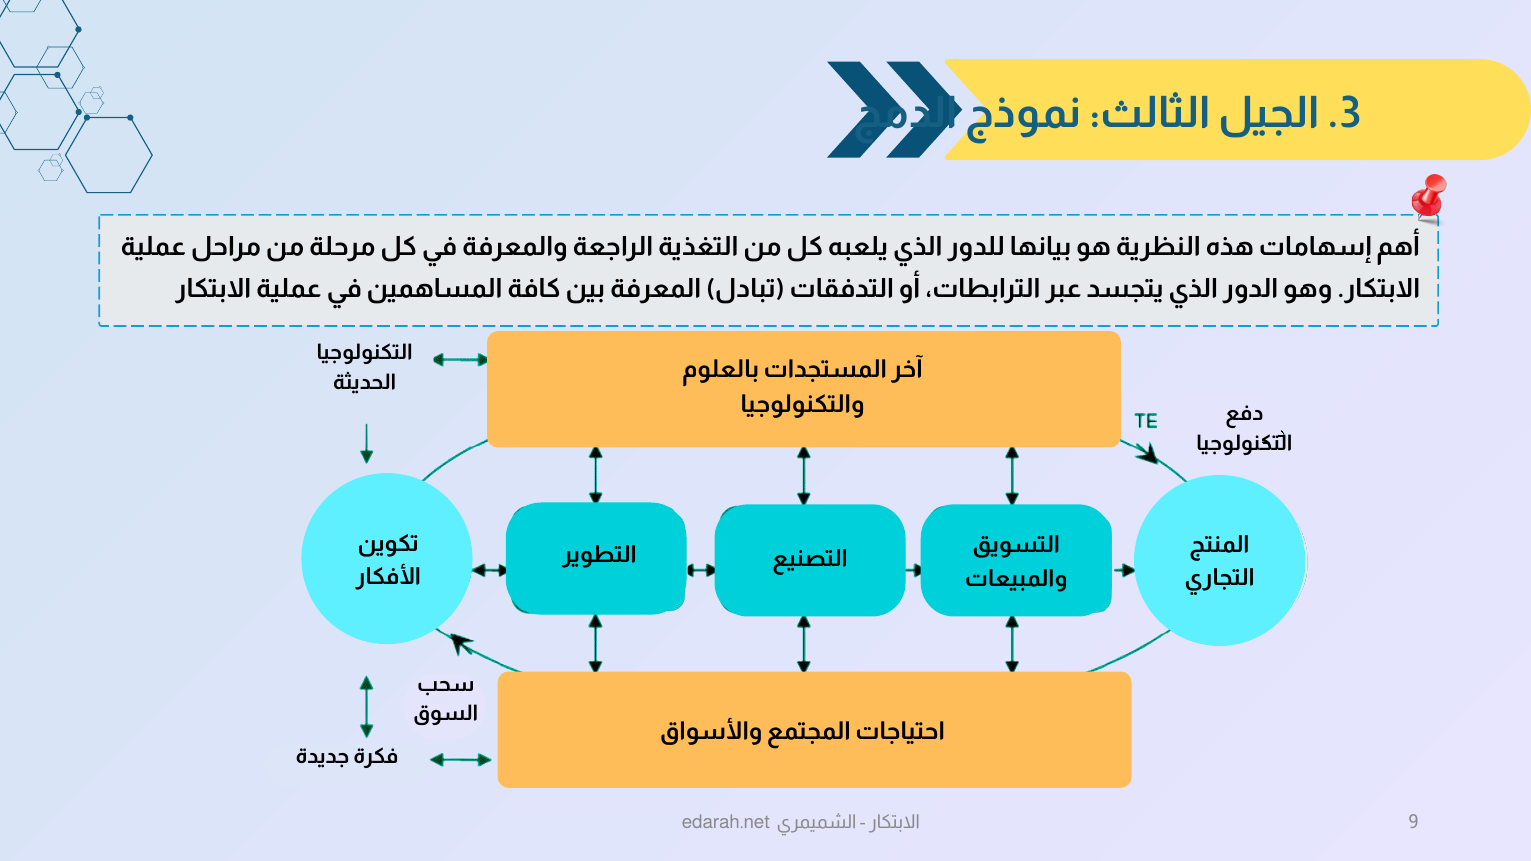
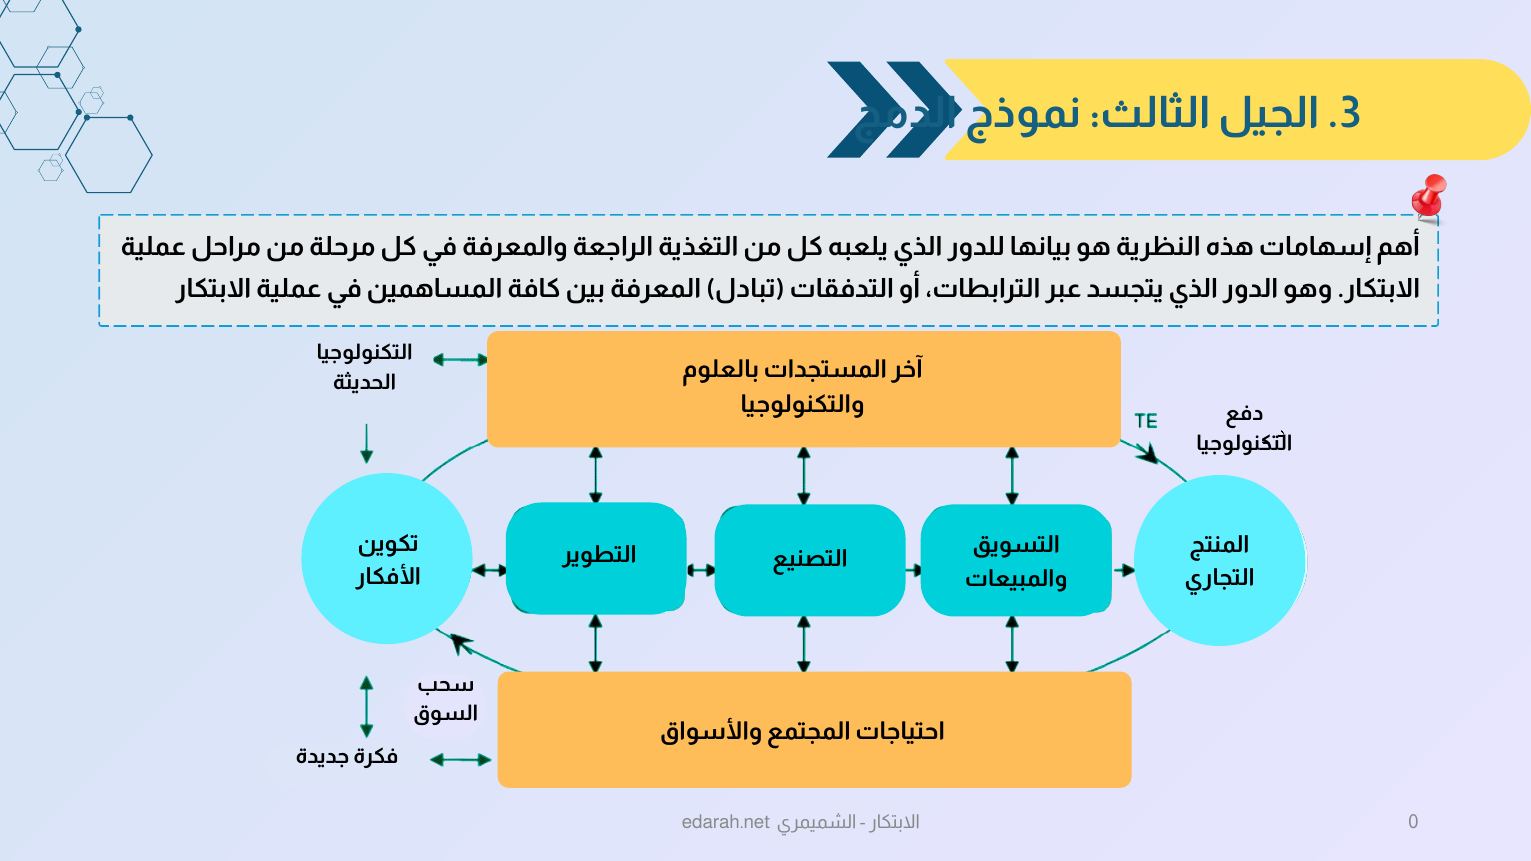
9: 9 -> 0
